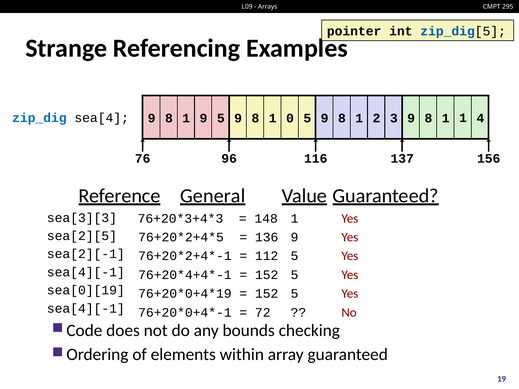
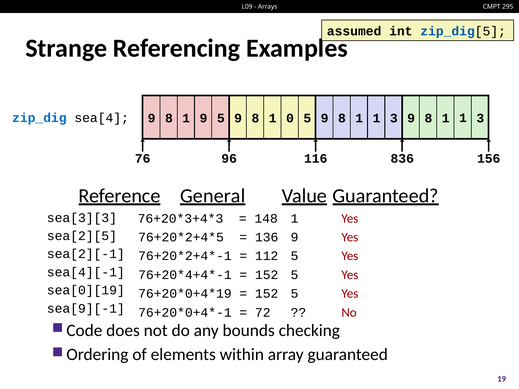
pointer: pointer -> assumed
2 at (377, 118): 2 -> 1
4 at (480, 118): 4 -> 3
137: 137 -> 836
sea[4][-1 at (86, 309): sea[4][-1 -> sea[9][-1
